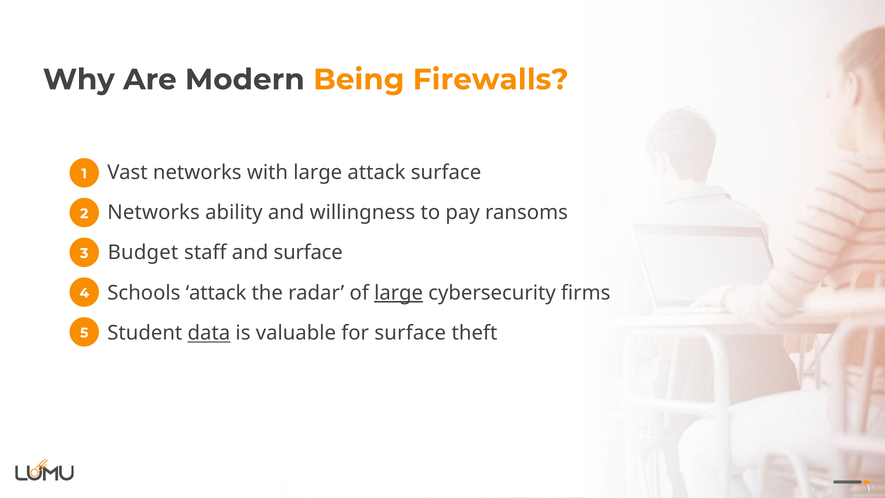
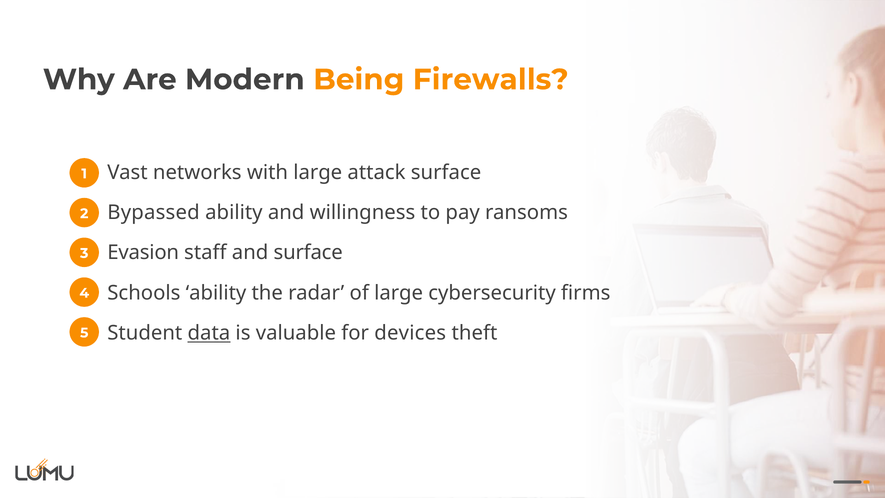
Networks at (154, 212): Networks -> Bypassed
Budget: Budget -> Evasion
Schools attack: attack -> ability
large at (399, 293) underline: present -> none
for surface: surface -> devices
